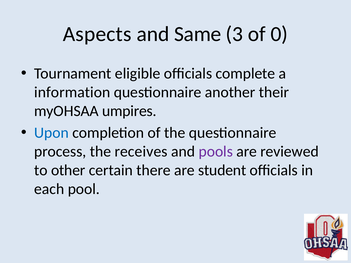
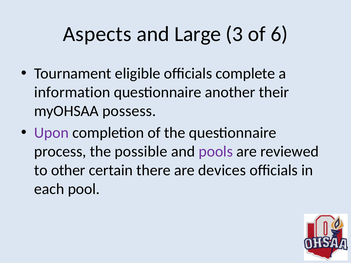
Same: Same -> Large
0: 0 -> 6
umpires: umpires -> possess
Upon colour: blue -> purple
receives: receives -> possible
student: student -> devices
